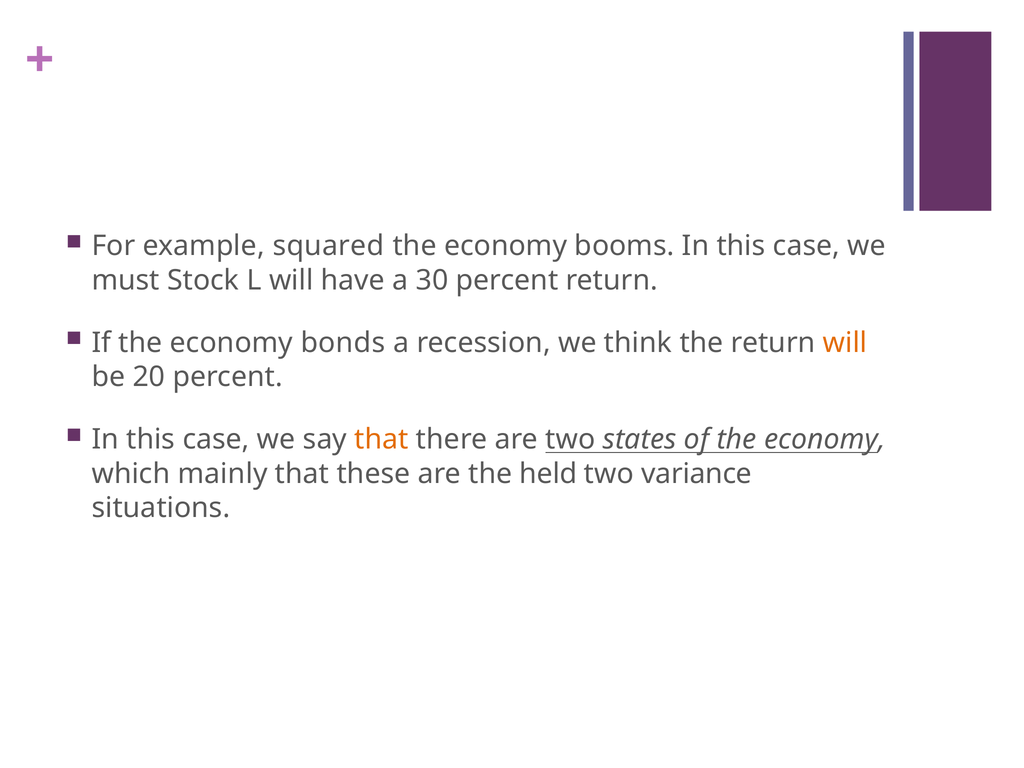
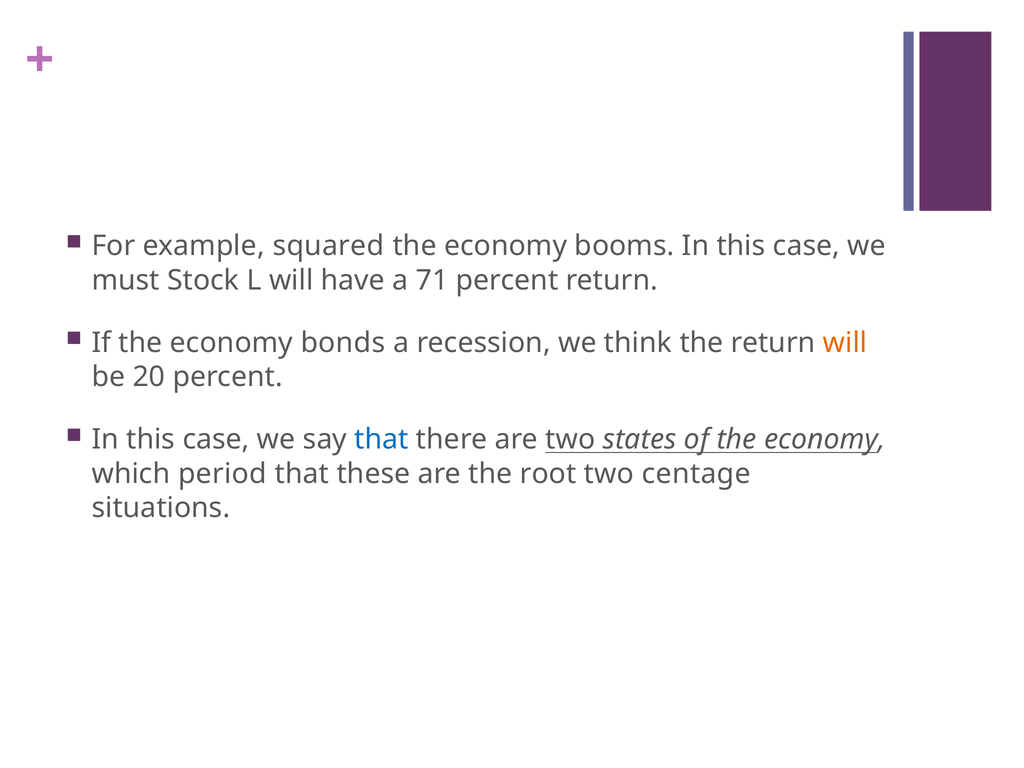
30: 30 -> 71
that at (381, 440) colour: orange -> blue
mainly: mainly -> period
held: held -> root
variance: variance -> centage
